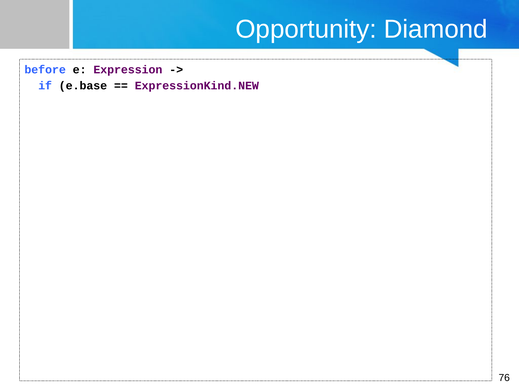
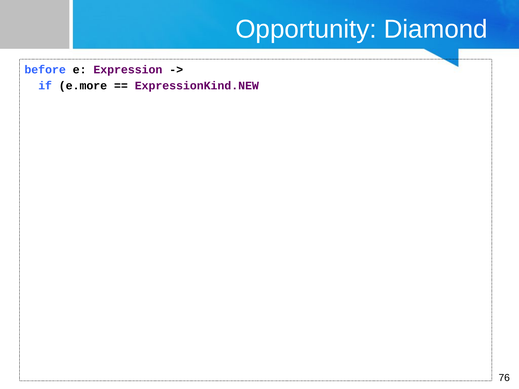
e.base: e.base -> e.more
